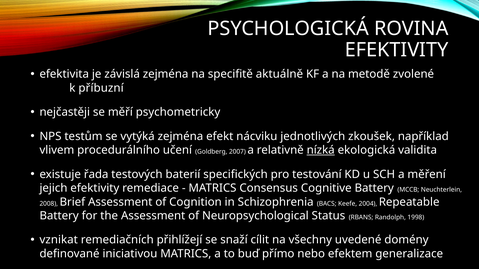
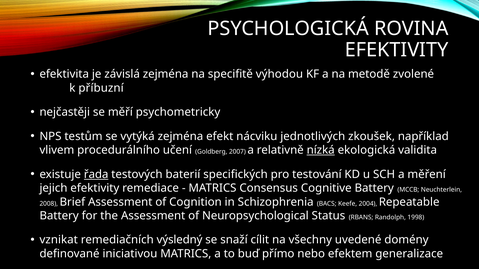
aktuálně: aktuálně -> výhodou
řada underline: none -> present
přihlížejí: přihlížejí -> výsledný
